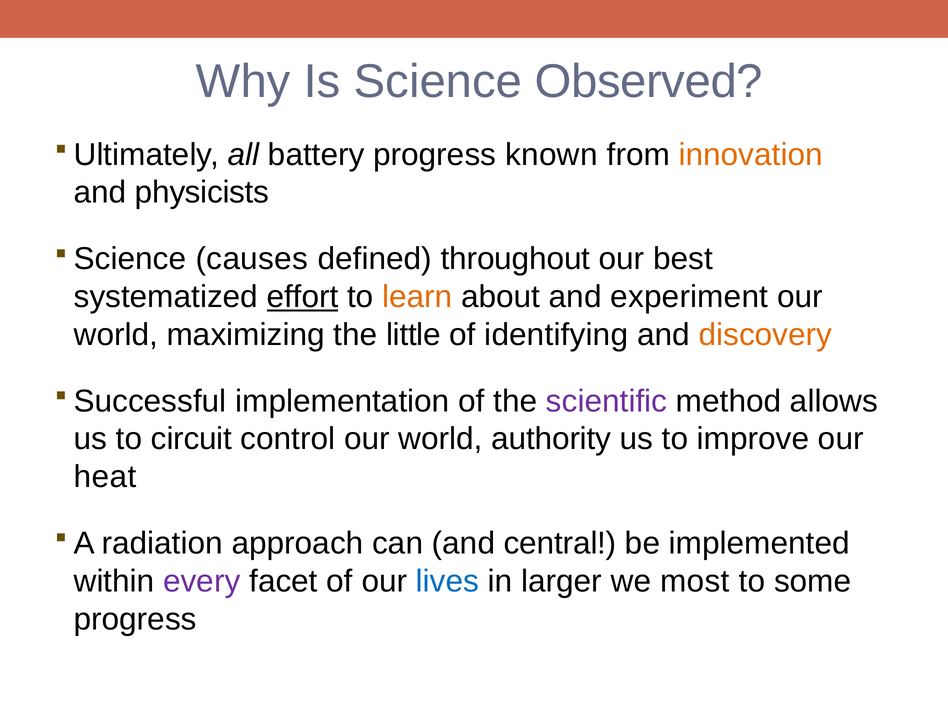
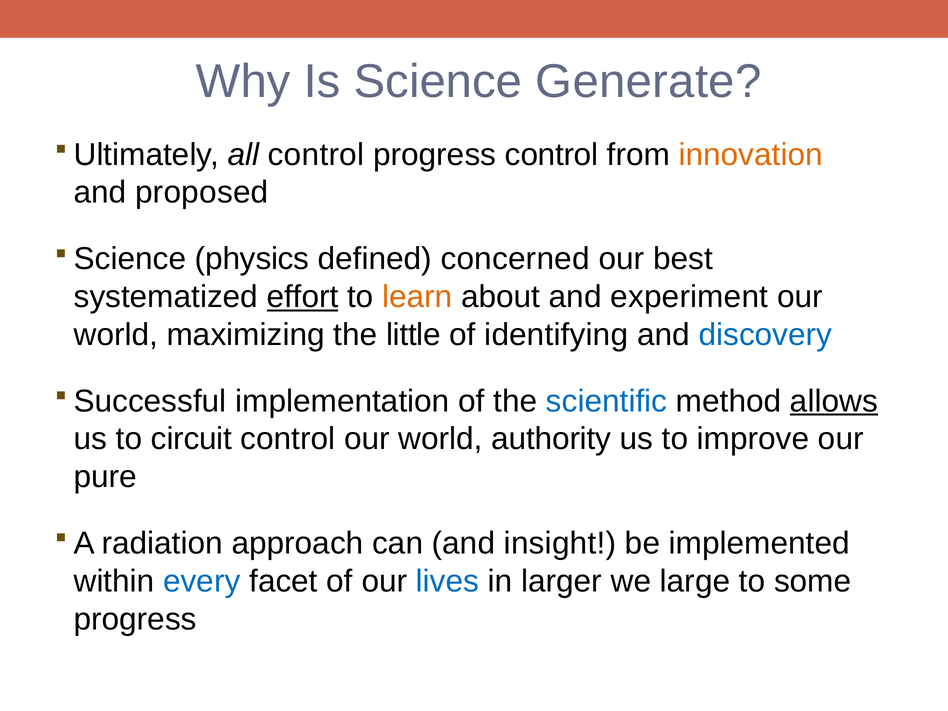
Observed: Observed -> Generate
all battery: battery -> control
progress known: known -> control
physicists: physicists -> proposed
causes: causes -> physics
throughout: throughout -> concerned
discovery colour: orange -> blue
scientific colour: purple -> blue
allows underline: none -> present
heat: heat -> pure
central: central -> insight
every colour: purple -> blue
most: most -> large
